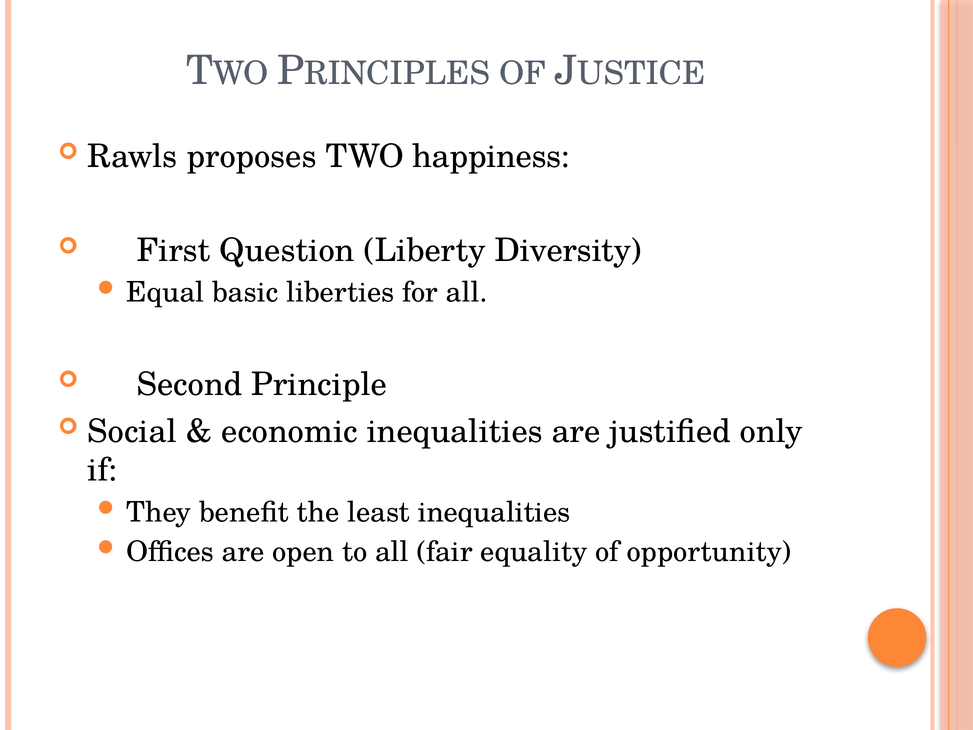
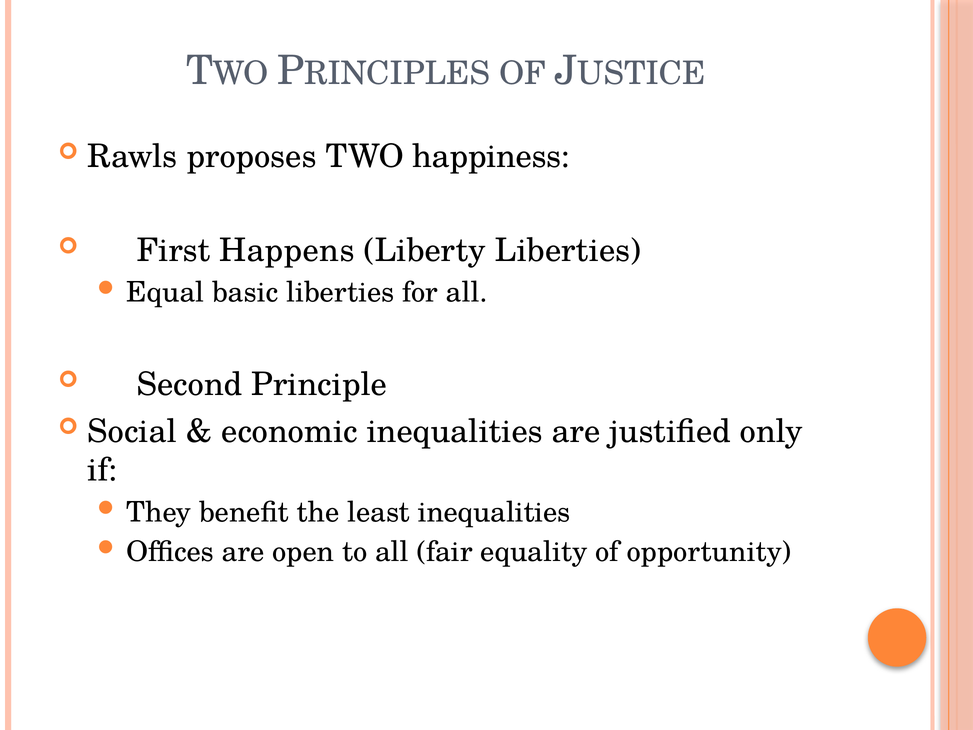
Question: Question -> Happens
Liberty Diversity: Diversity -> Liberties
